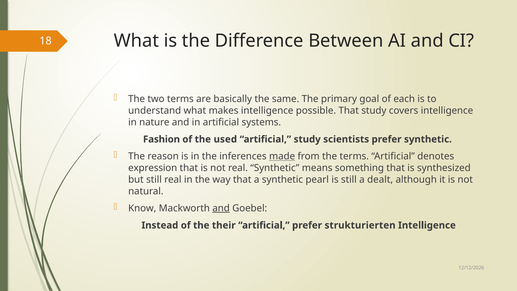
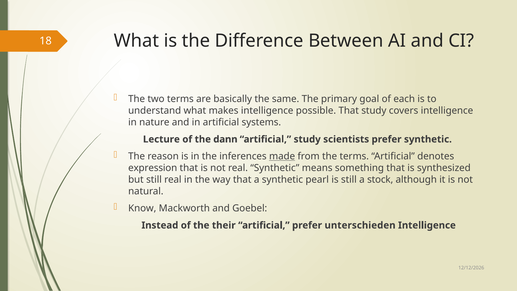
Fashion: Fashion -> Lecture
used: used -> dann
dealt: dealt -> stock
and at (221, 208) underline: present -> none
strukturierten: strukturierten -> unterschieden
